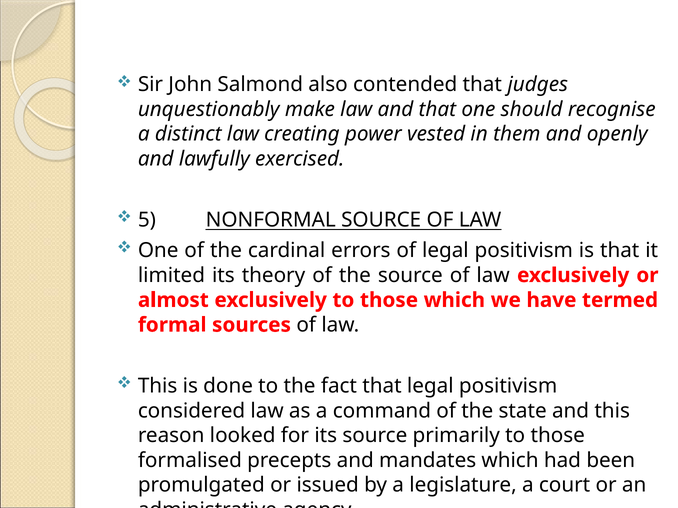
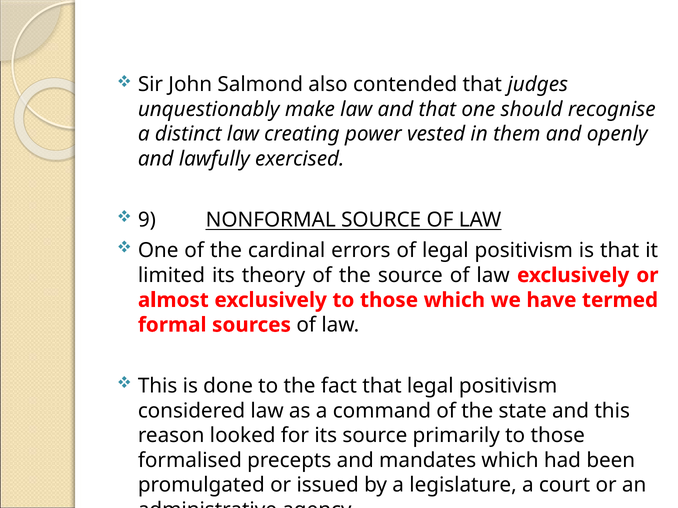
5: 5 -> 9
